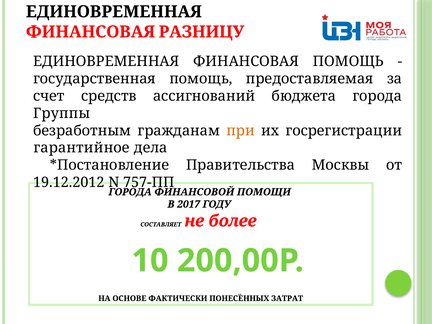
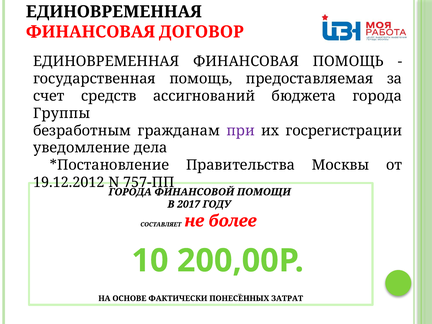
РАЗНИЦУ: РАЗНИЦУ -> ДОГОВОР
при colour: orange -> purple
гарантийное: гарантийное -> уведомление
